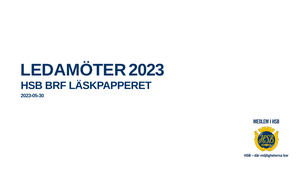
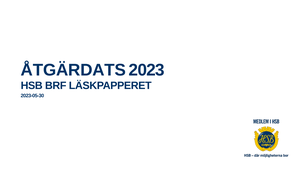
LEDAMÖTER: LEDAMÖTER -> ÅTGÄRDATS
